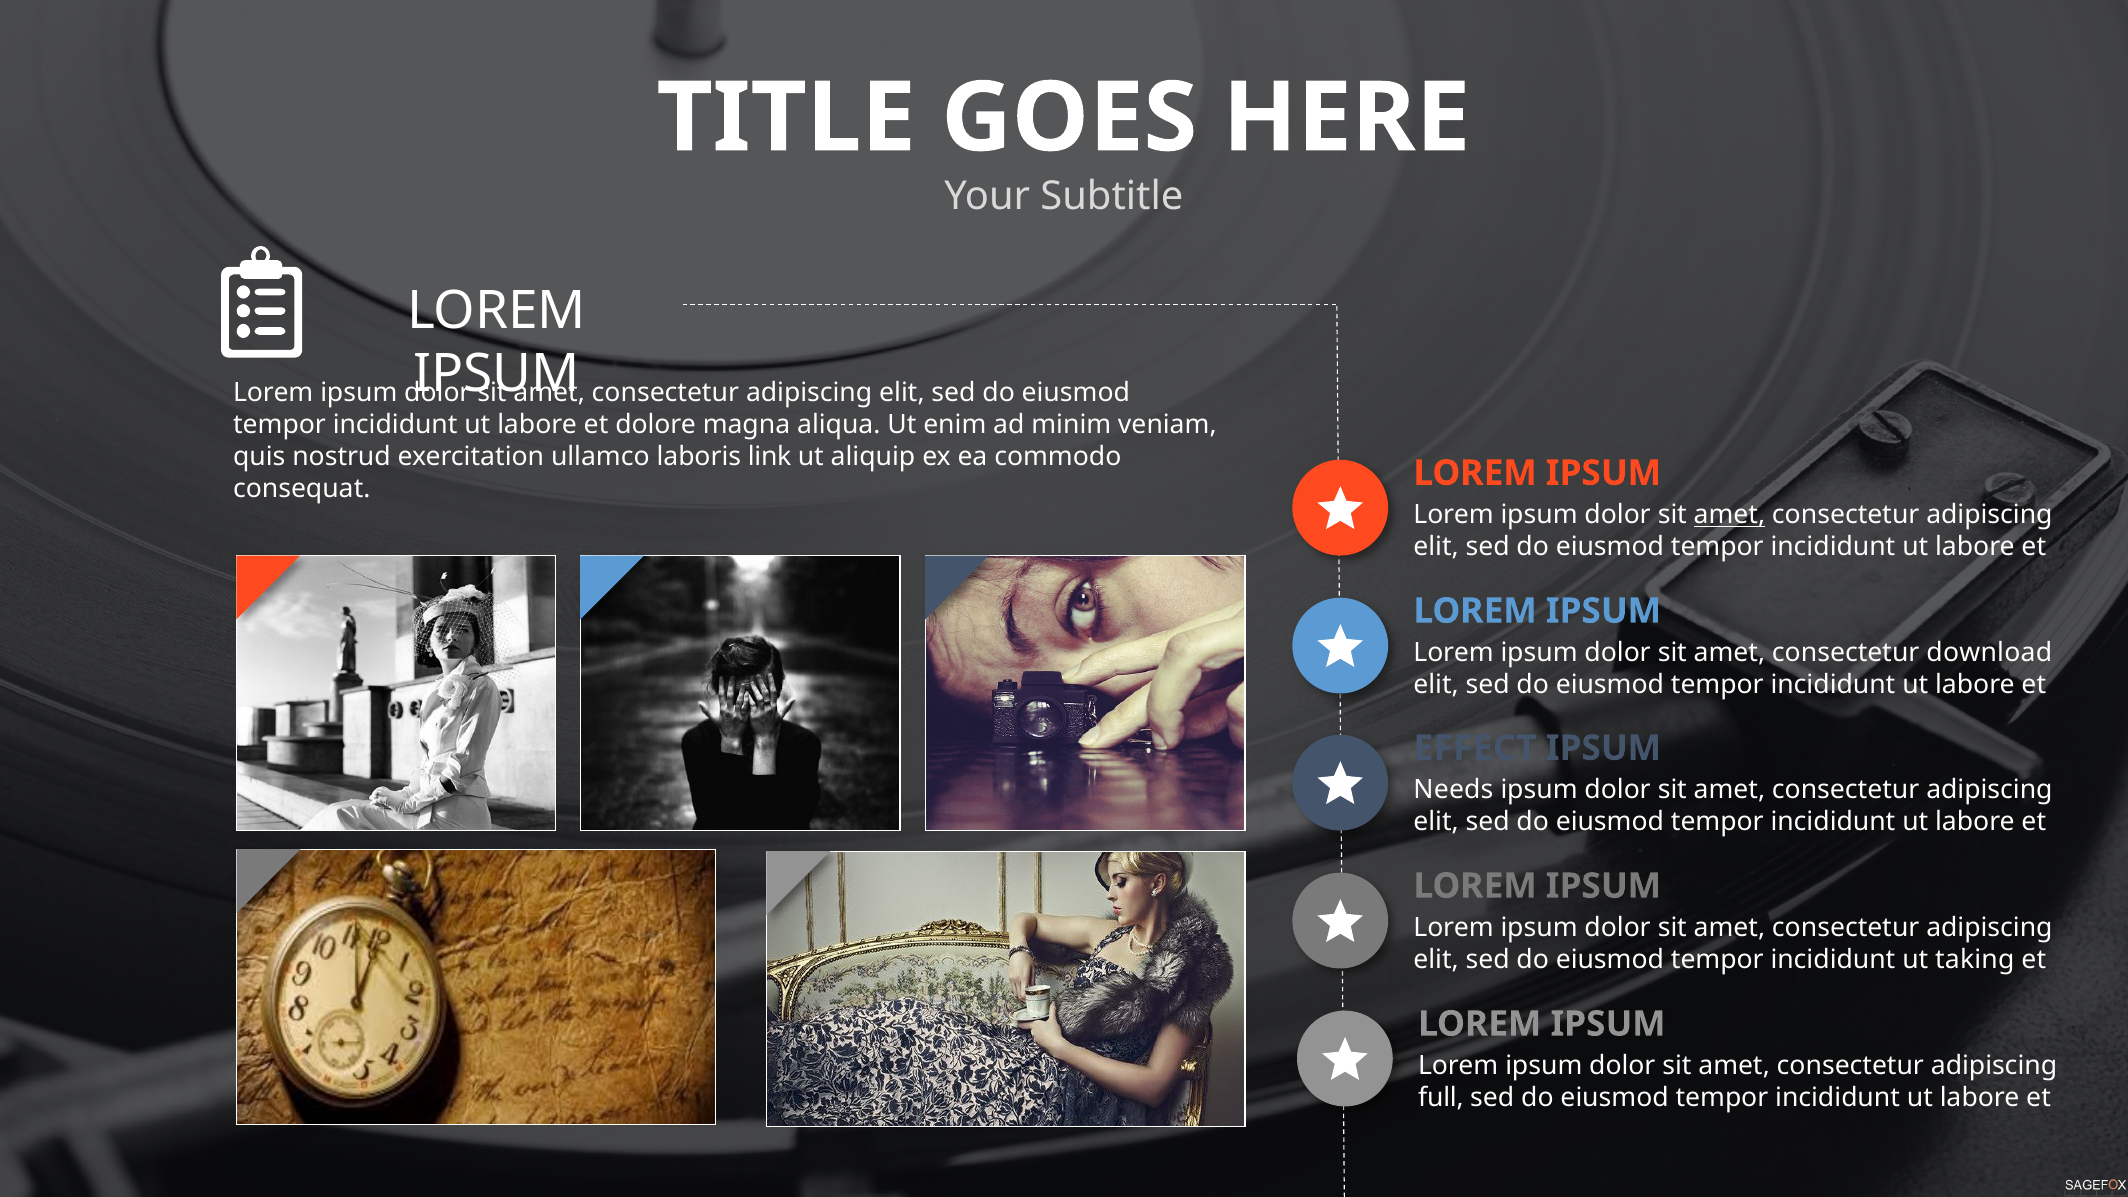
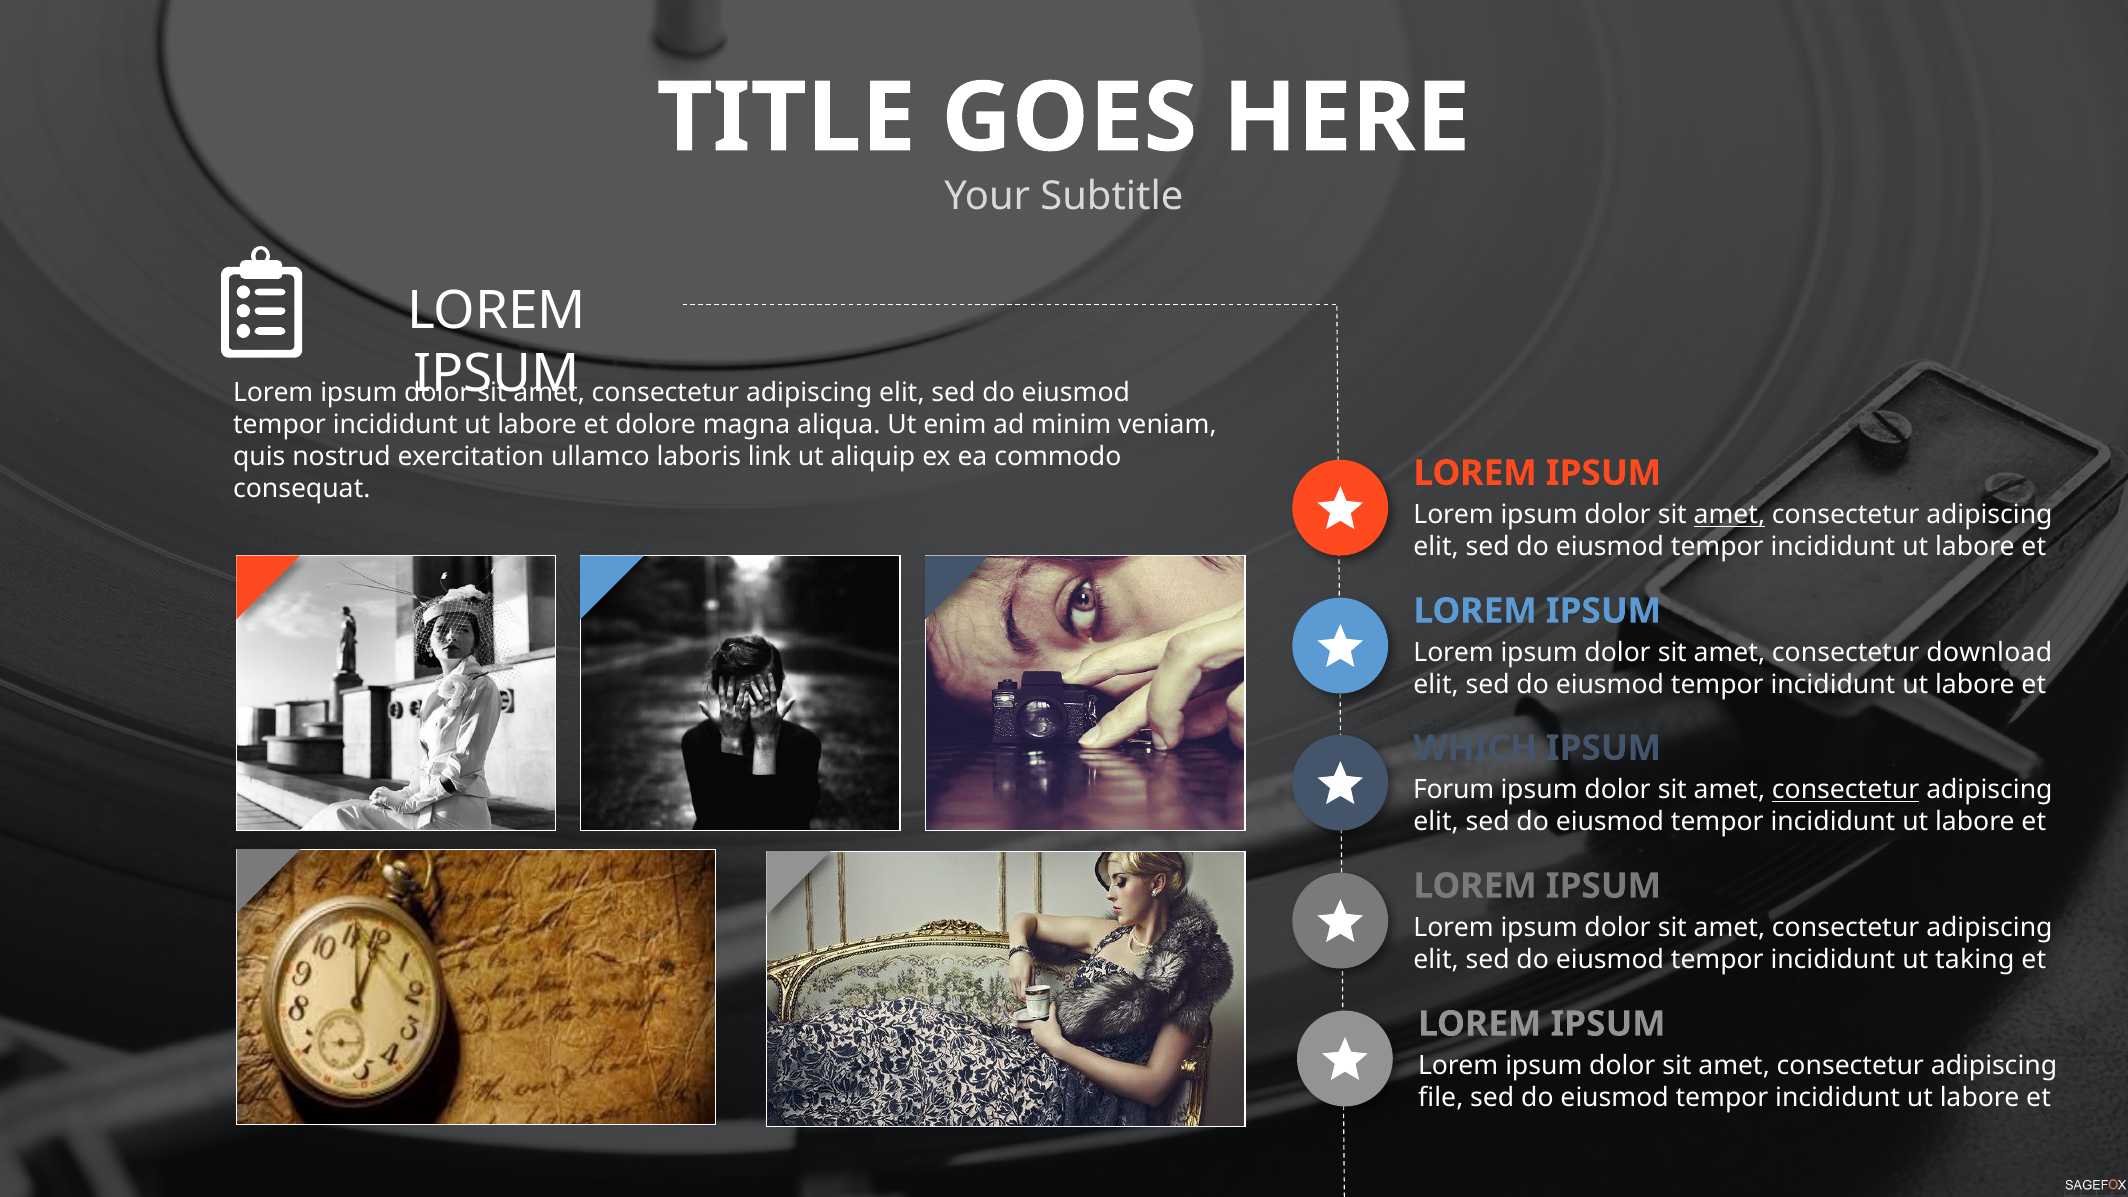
EFFECT: EFFECT -> WHICH
Needs: Needs -> Forum
consectetur at (1846, 790) underline: none -> present
full: full -> file
